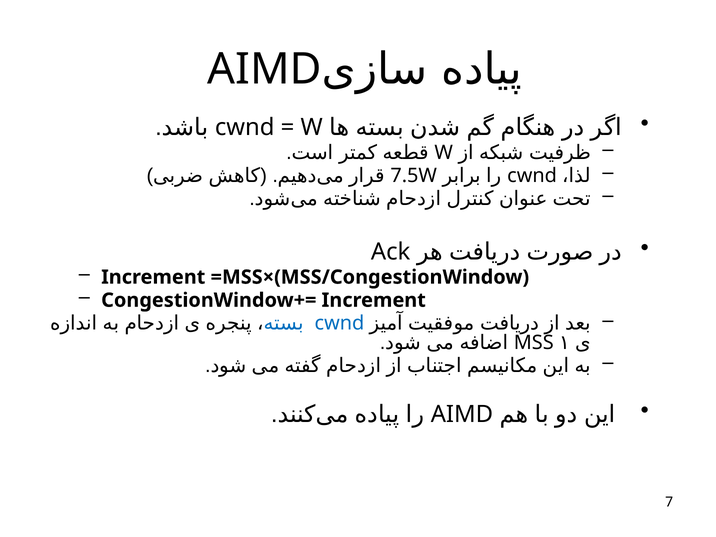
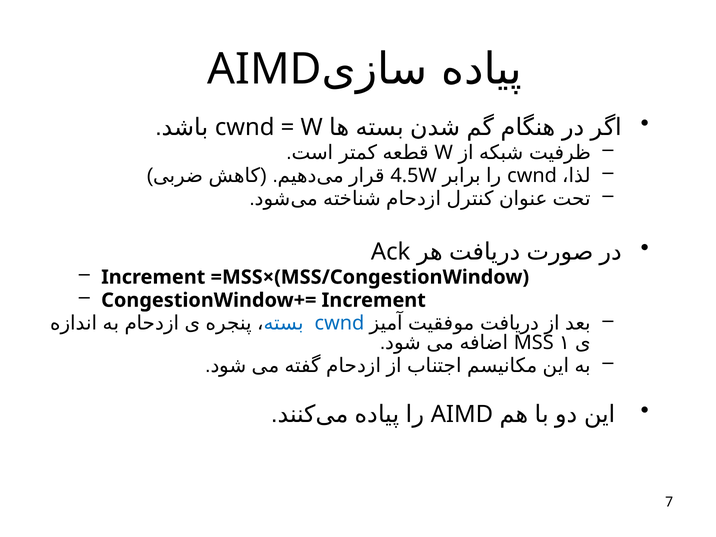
7.5W: 7.5W -> 4.5W
